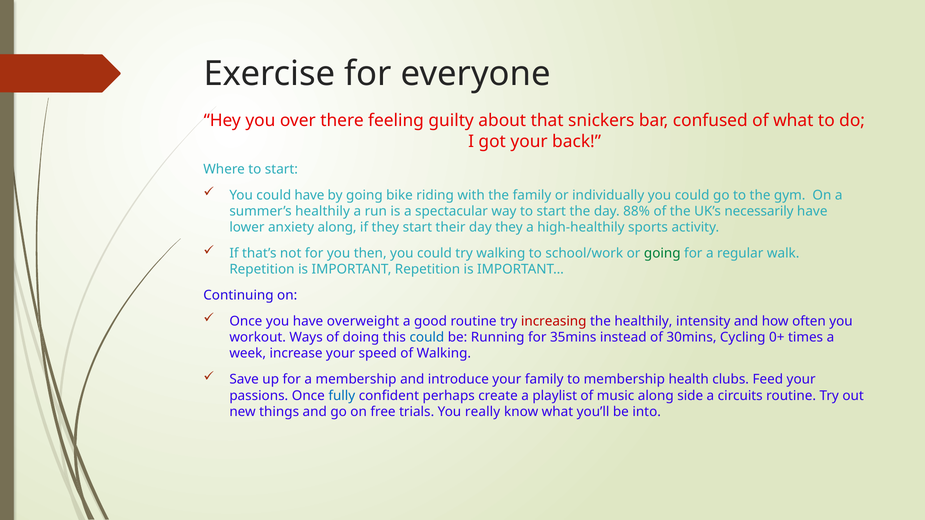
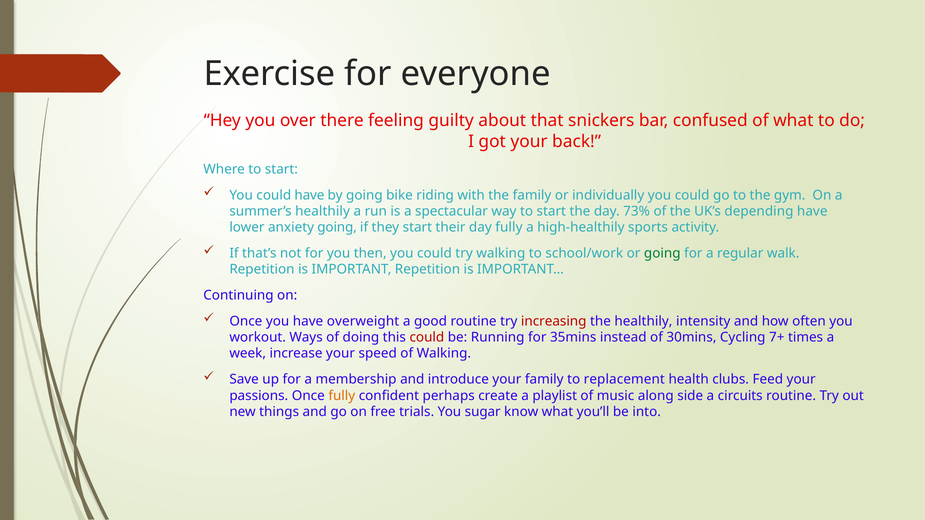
88%: 88% -> 73%
necessarily: necessarily -> depending
anxiety along: along -> going
day they: they -> fully
could at (427, 338) colour: blue -> red
0+: 0+ -> 7+
to membership: membership -> replacement
fully at (342, 396) colour: blue -> orange
really: really -> sugar
